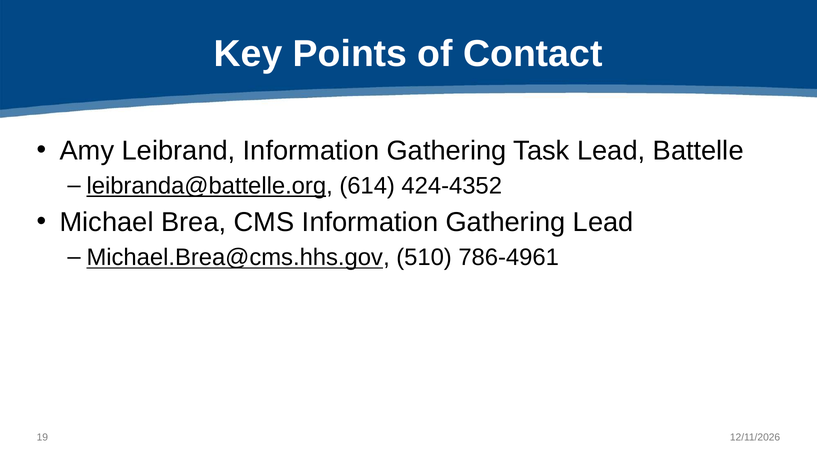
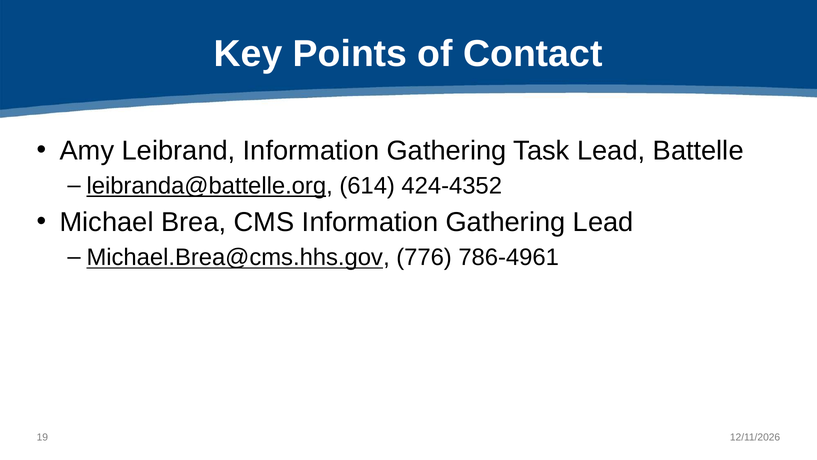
510: 510 -> 776
